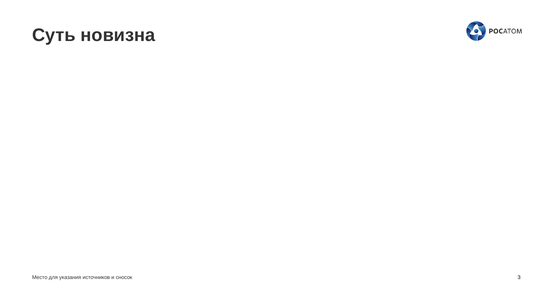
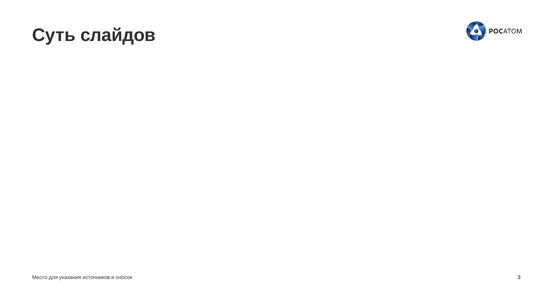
новизна: новизна -> слайдов
